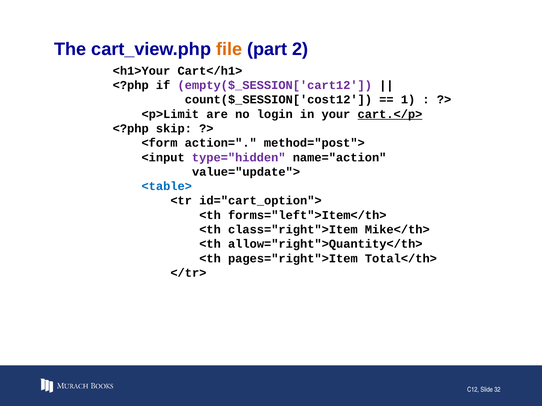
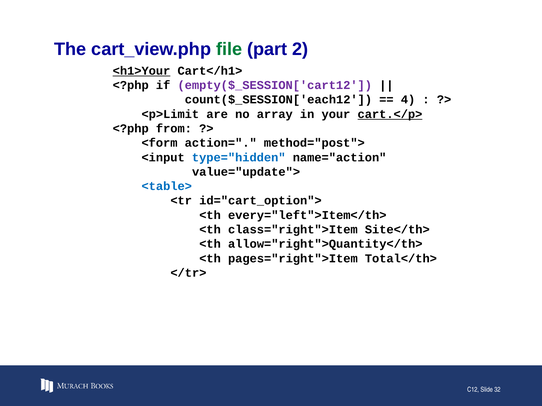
file colour: orange -> green
<h1>Your underline: none -> present
count($_SESSION['cost12: count($_SESSION['cost12 -> count($_SESSION['each12
1: 1 -> 4
login: login -> array
skip: skip -> from
type="hidden colour: purple -> blue
forms="left">Item</th>: forms="left">Item</th> -> every="left">Item</th>
Mike</th>: Mike</th> -> Site</th>
